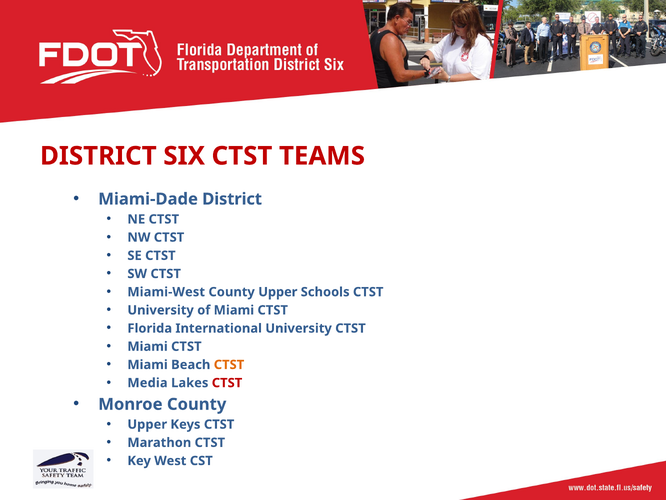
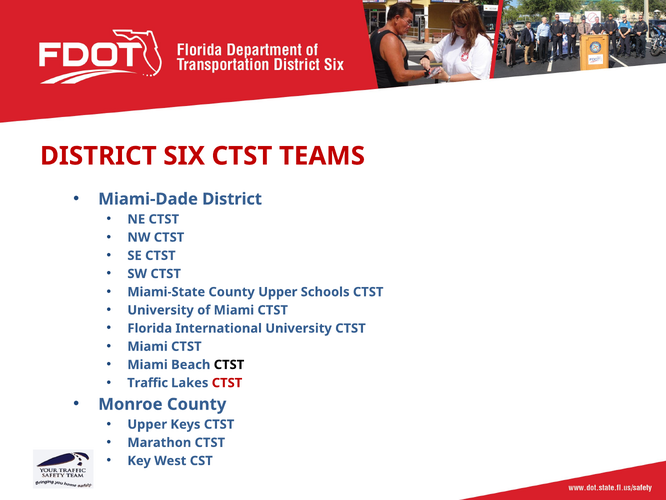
Miami-West: Miami-West -> Miami-State
CTST at (229, 364) colour: orange -> black
Media: Media -> Traffic
